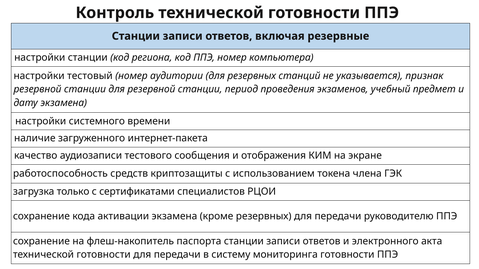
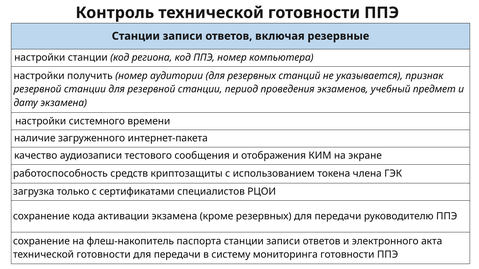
тестовый: тестовый -> получить
